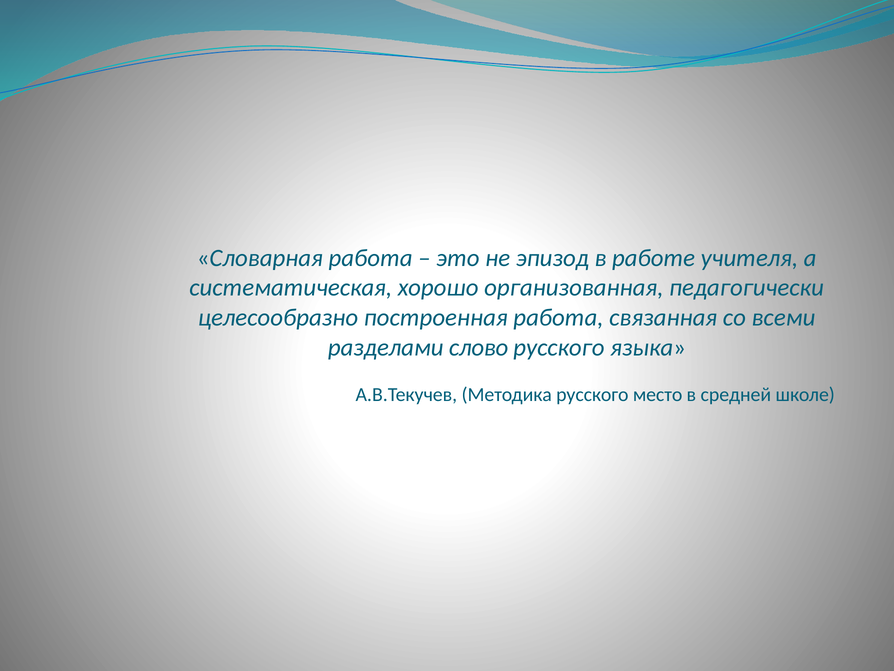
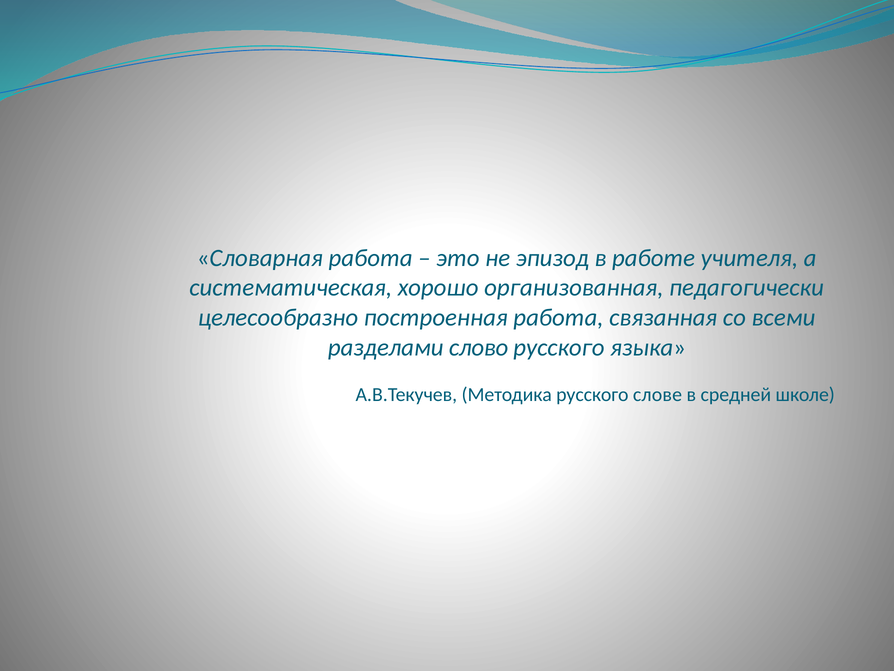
место: место -> слове
